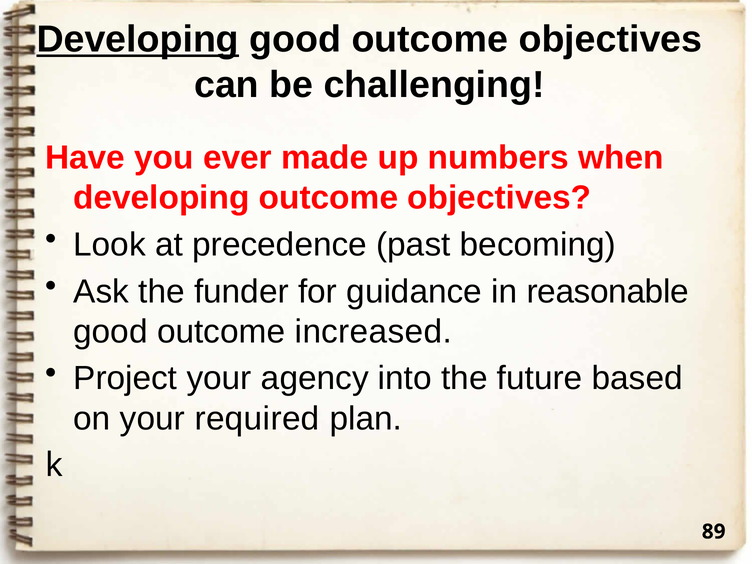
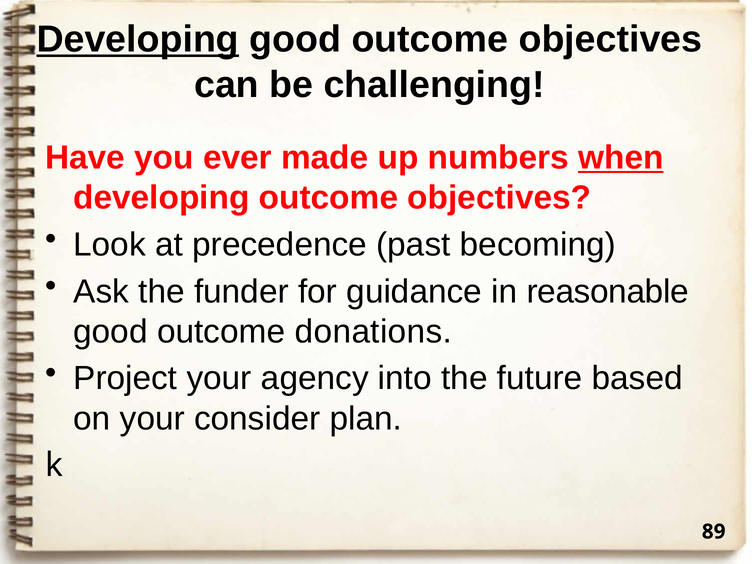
when underline: none -> present
increased: increased -> donations
required: required -> consider
